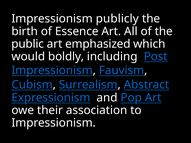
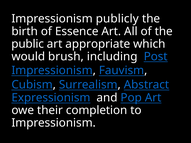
emphasized: emphasized -> appropriate
boldly: boldly -> brush
association: association -> completion
